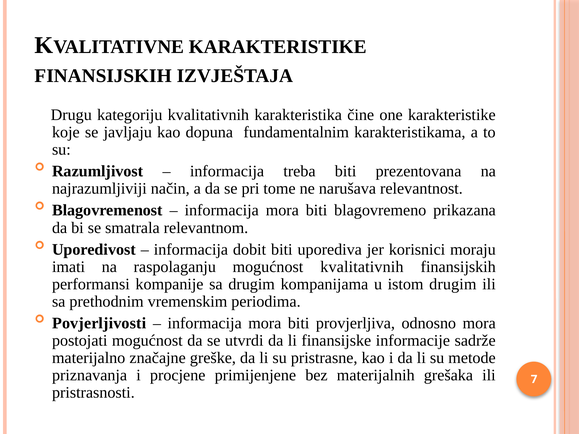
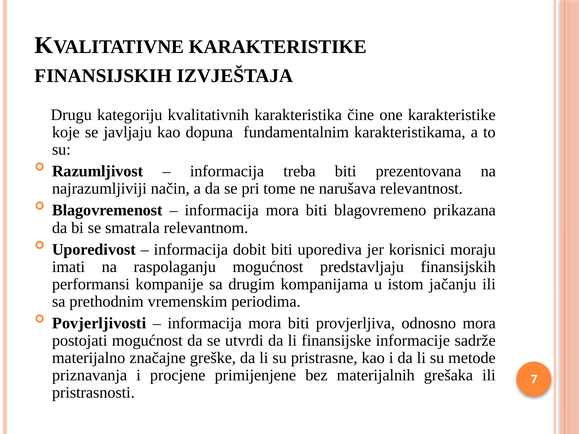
mogućnost kvalitativnih: kvalitativnih -> predstavljaju
istom drugim: drugim -> jačanju
